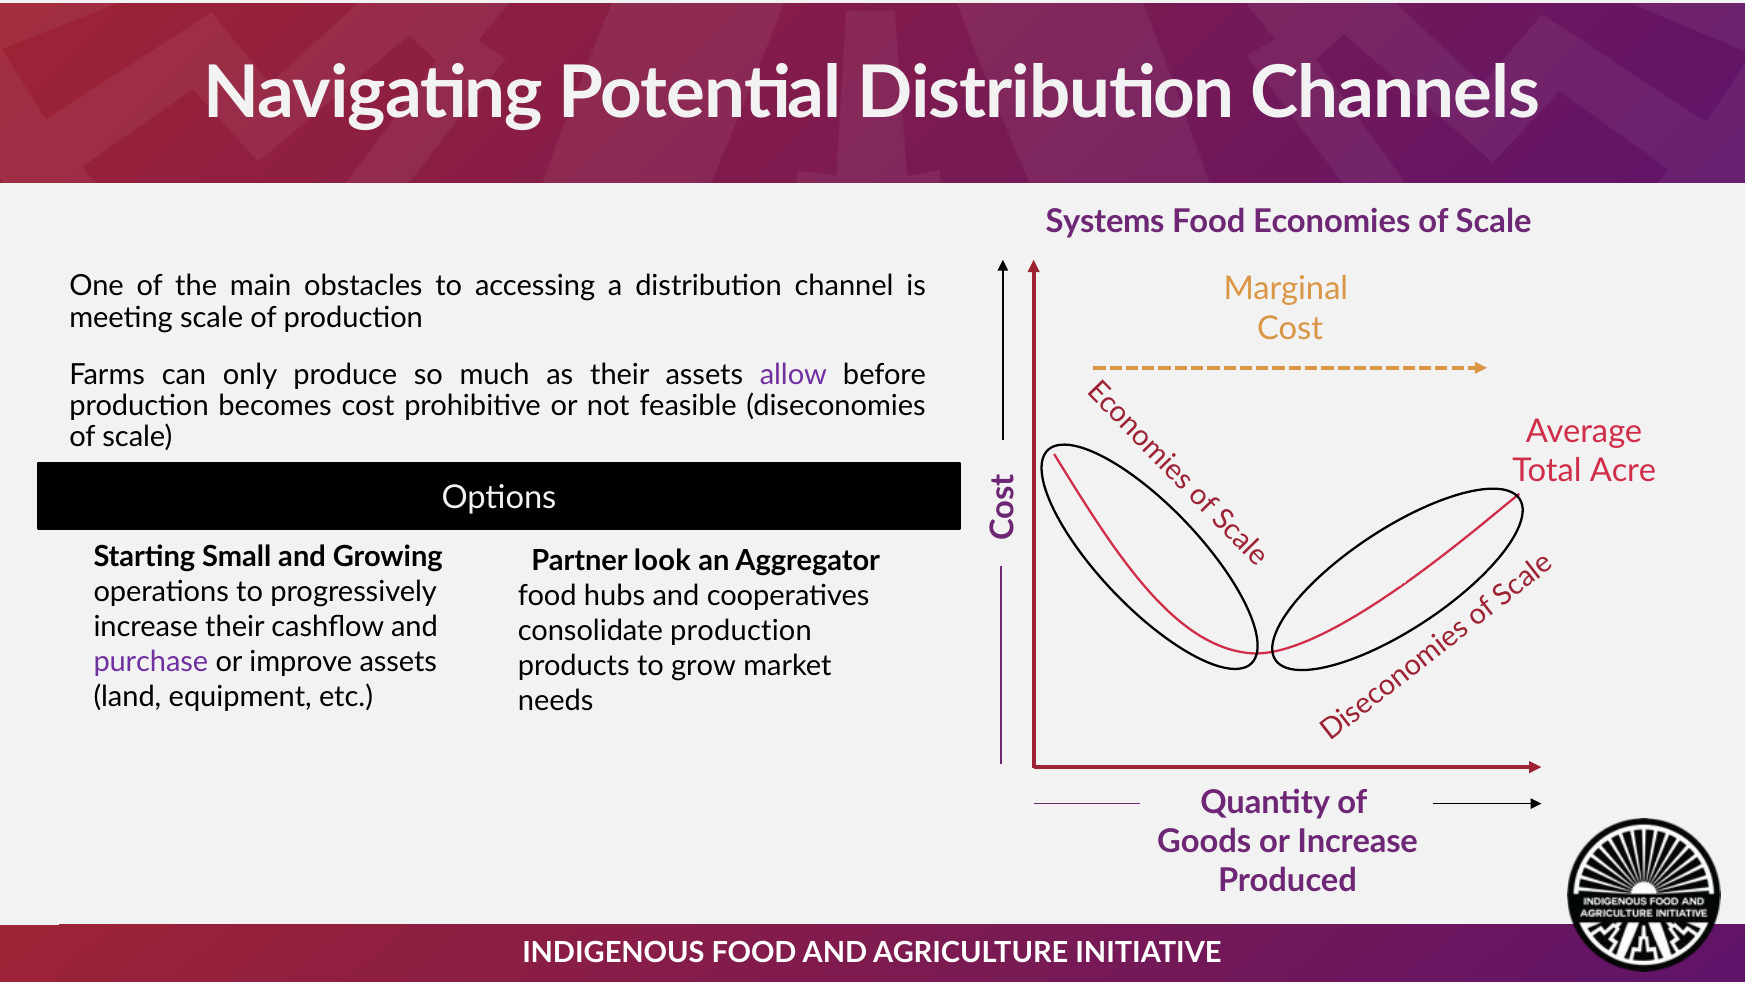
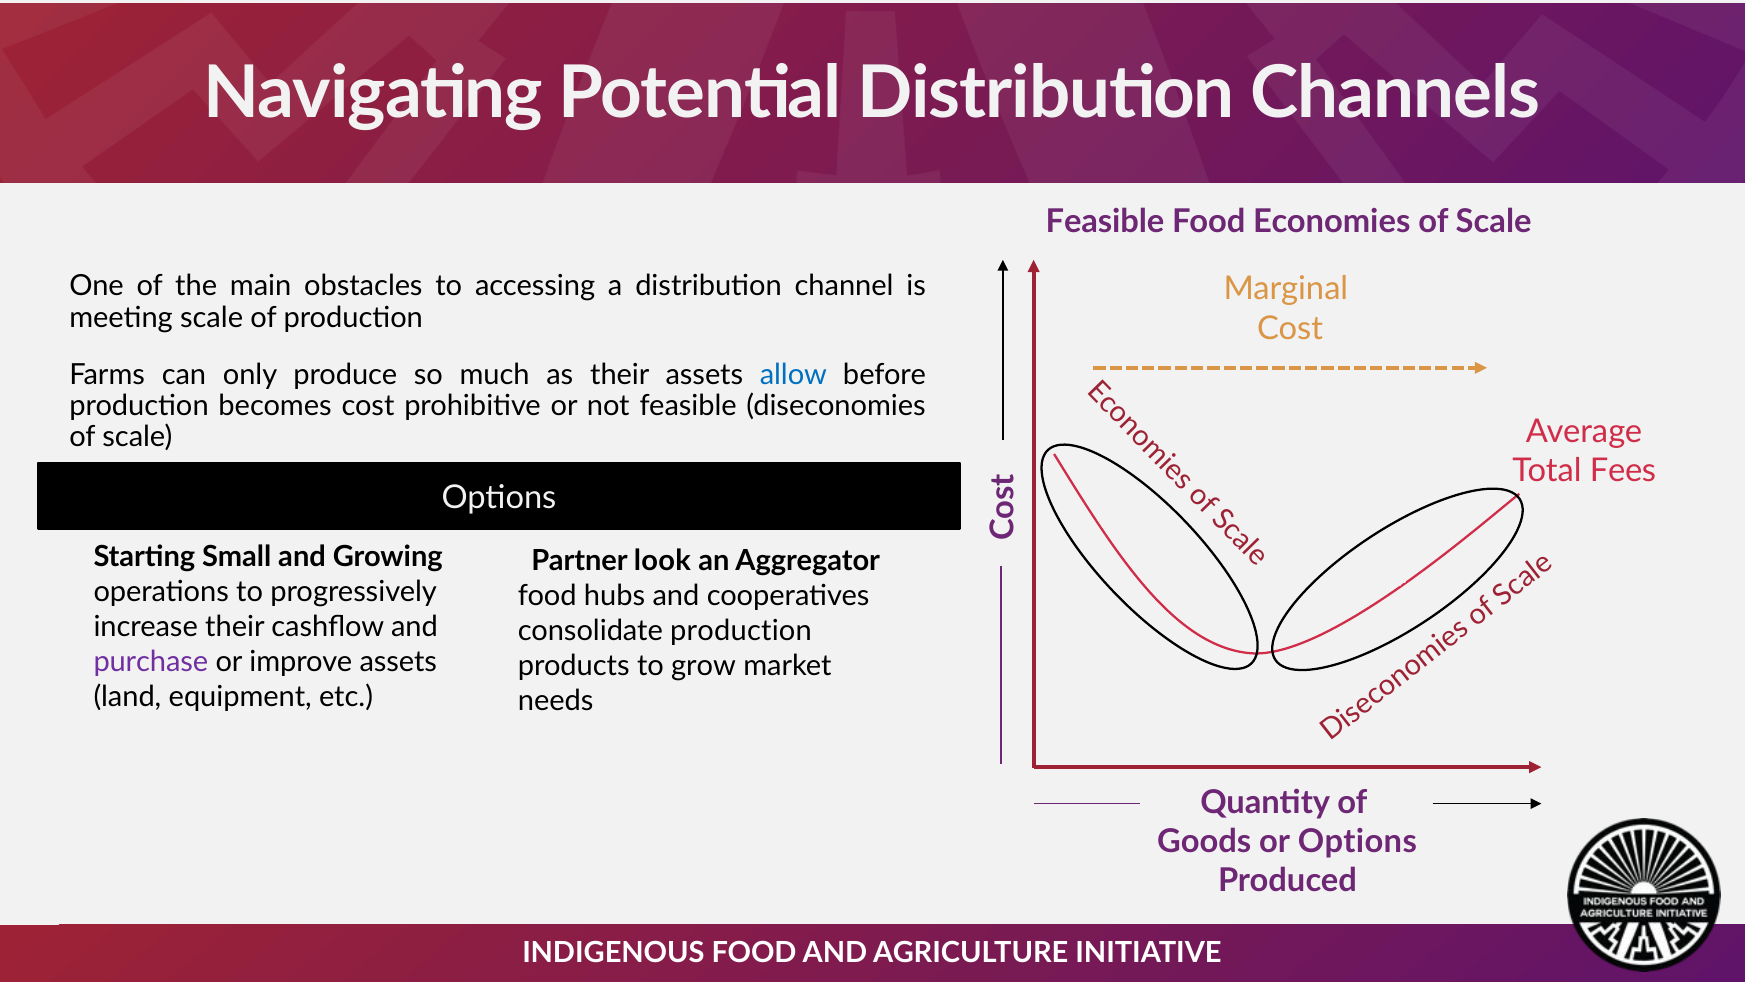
Systems at (1105, 221): Systems -> Feasible
allow colour: purple -> blue
Acre: Acre -> Fees
or Increase: Increase -> Options
